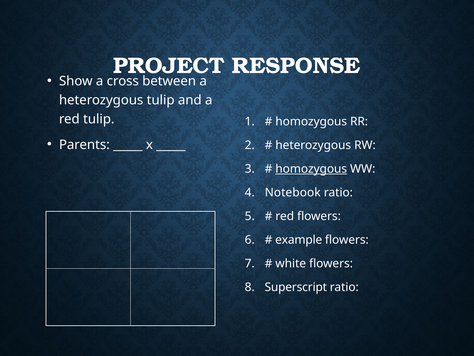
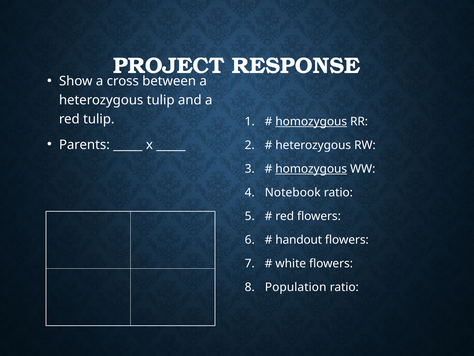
homozygous at (311, 121) underline: none -> present
example: example -> handout
Superscript: Superscript -> Population
